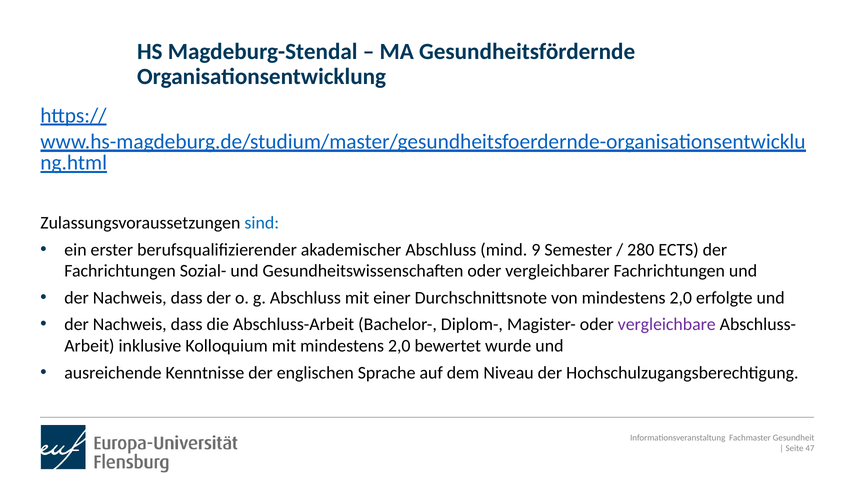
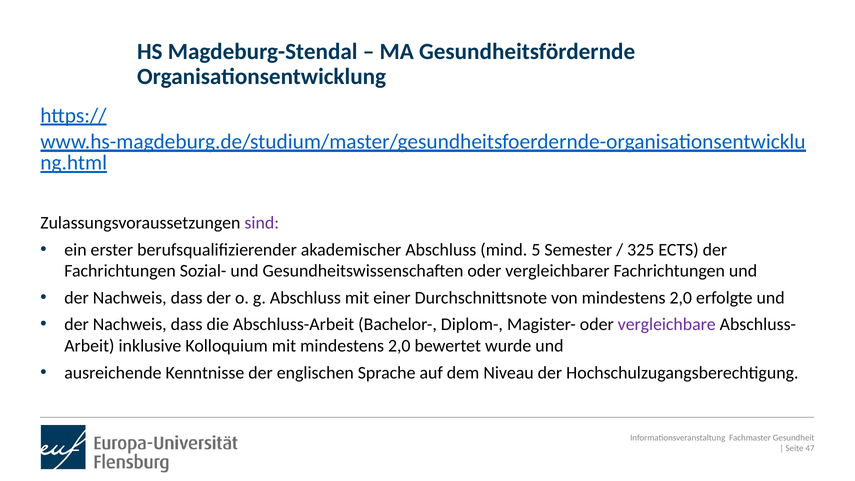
sind colour: blue -> purple
9: 9 -> 5
280: 280 -> 325
